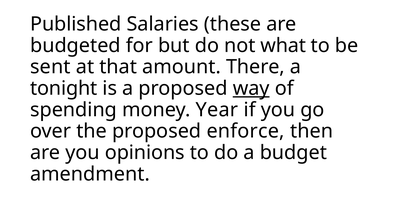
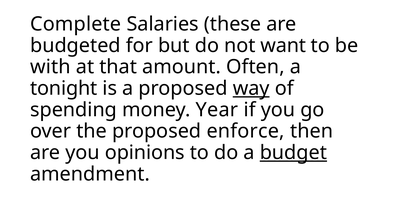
Published: Published -> Complete
what: what -> want
sent: sent -> with
There: There -> Often
budget underline: none -> present
